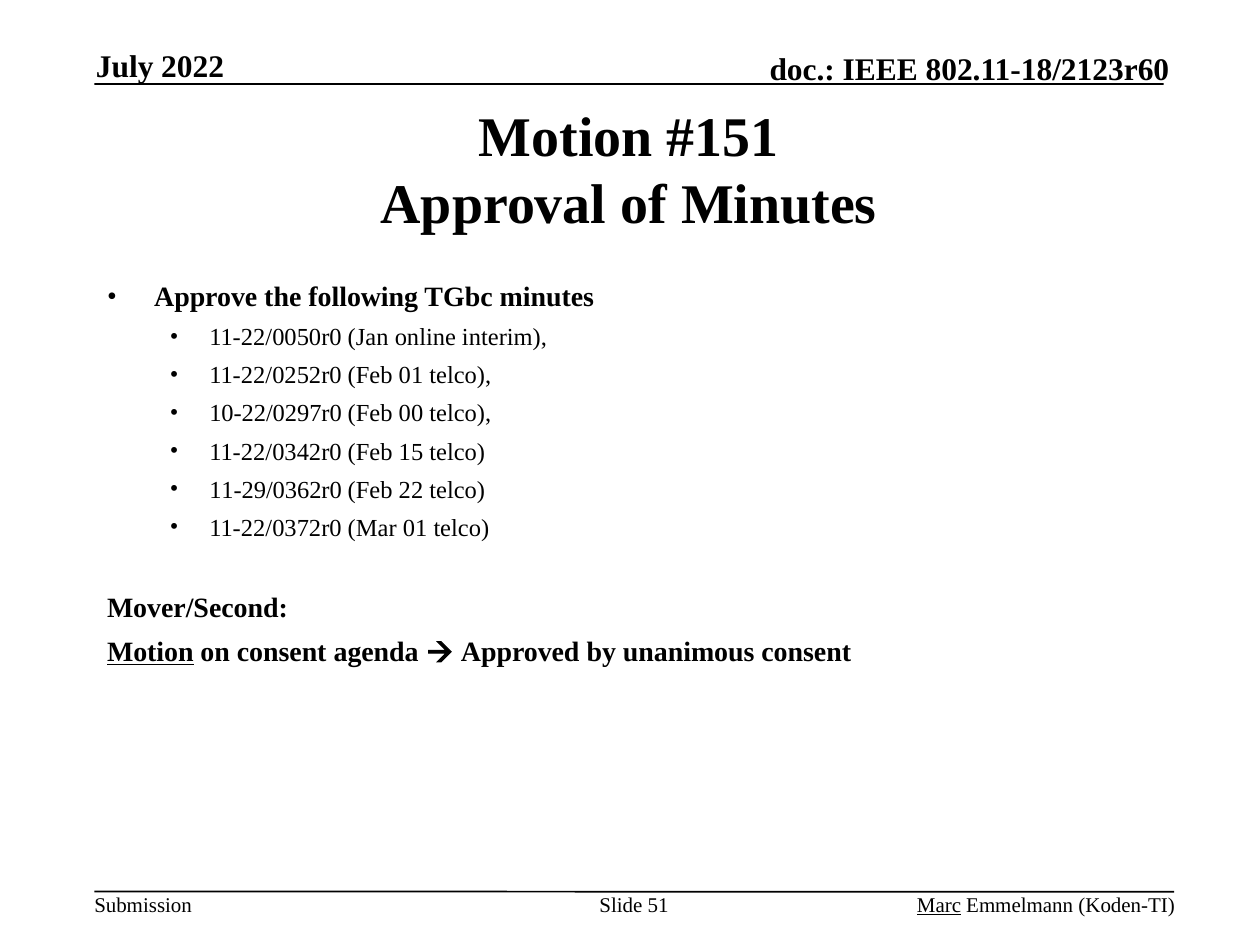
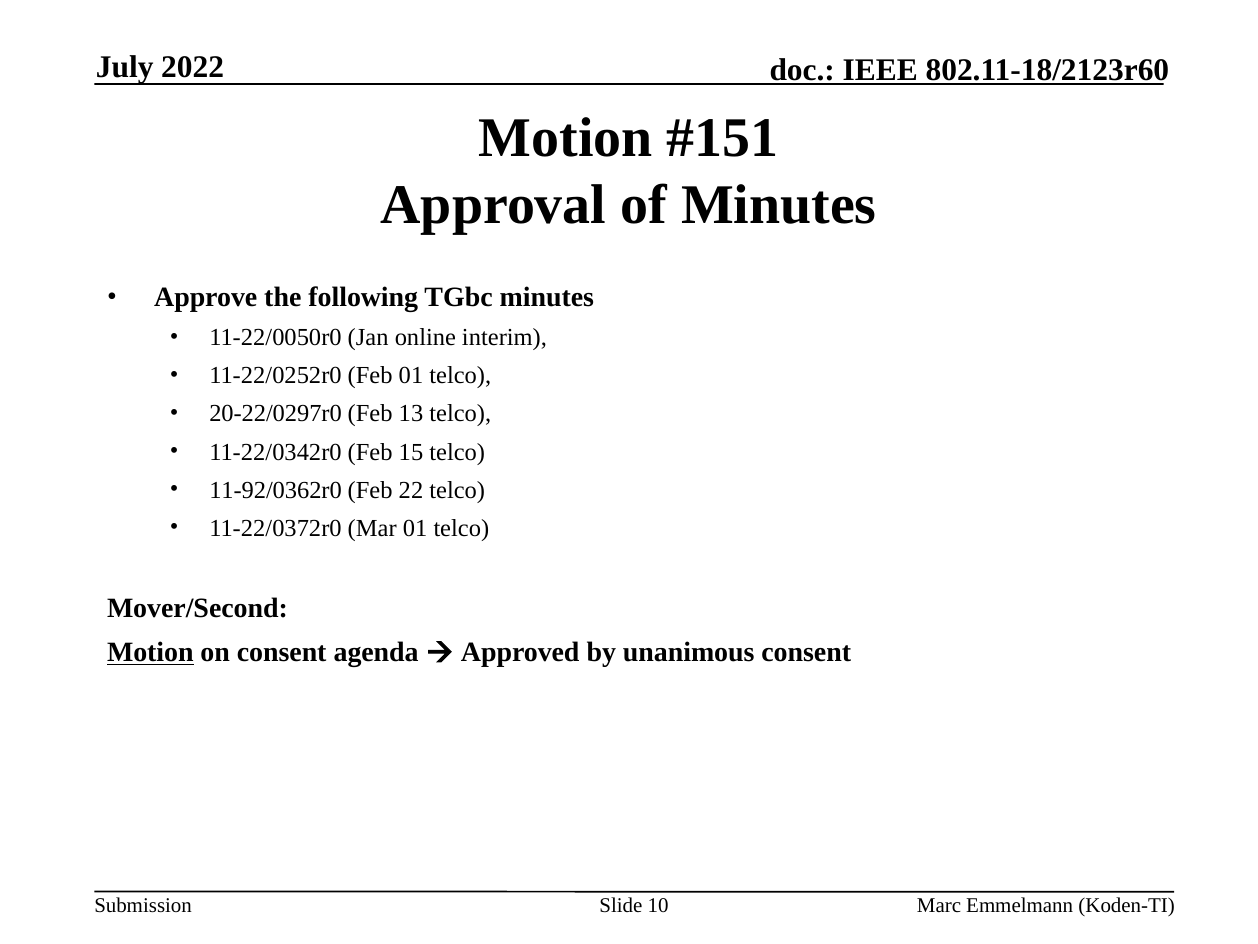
10-22/0297r0: 10-22/0297r0 -> 20-22/0297r0
00: 00 -> 13
11-29/0362r0: 11-29/0362r0 -> 11-92/0362r0
51: 51 -> 10
Marc underline: present -> none
